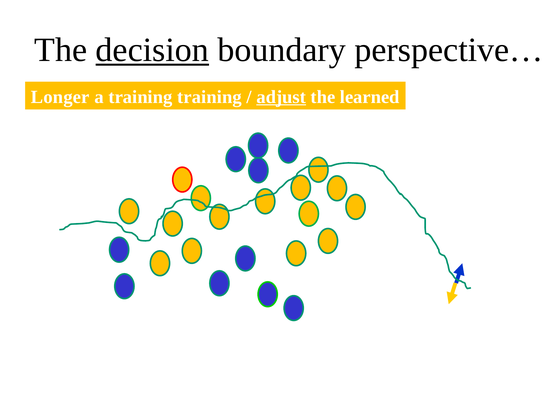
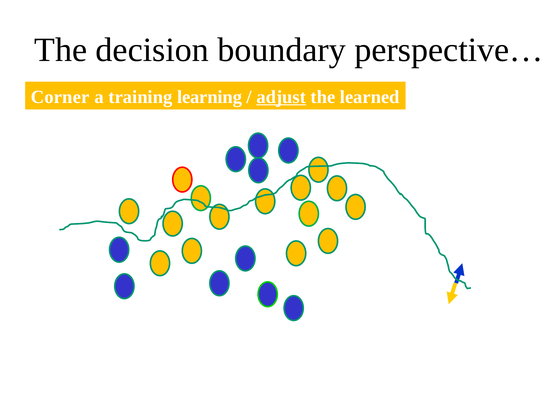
decision underline: present -> none
Longer: Longer -> Corner
training training: training -> learning
